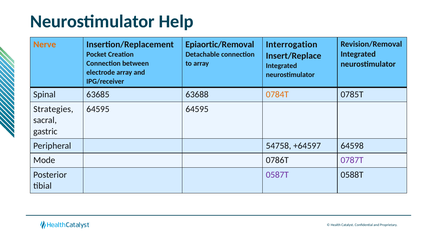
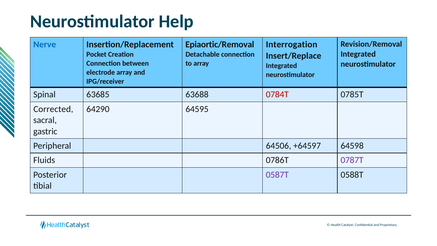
Nerve colour: orange -> blue
0784T colour: orange -> red
Strategies: Strategies -> Corrected
64595 at (98, 109): 64595 -> 64290
54758: 54758 -> 64506
Mode: Mode -> Fluids
